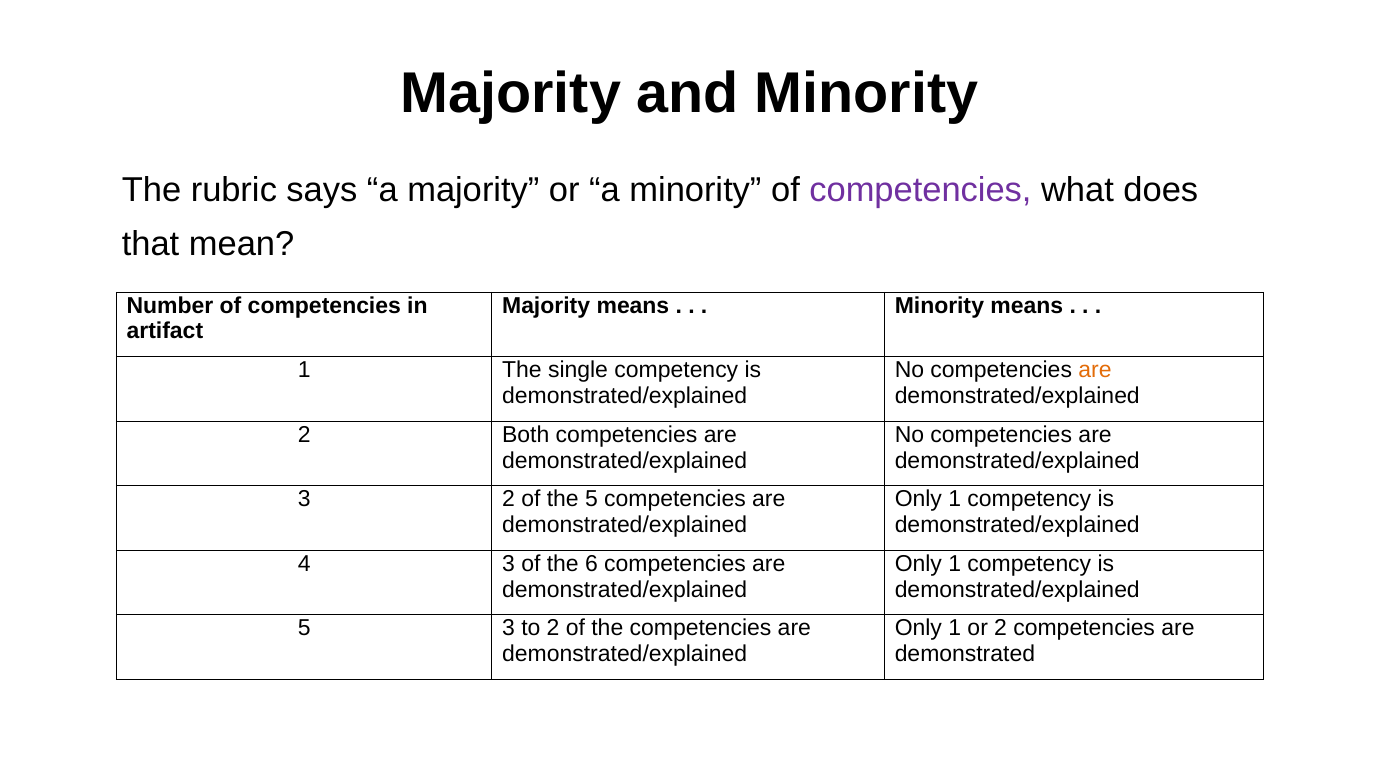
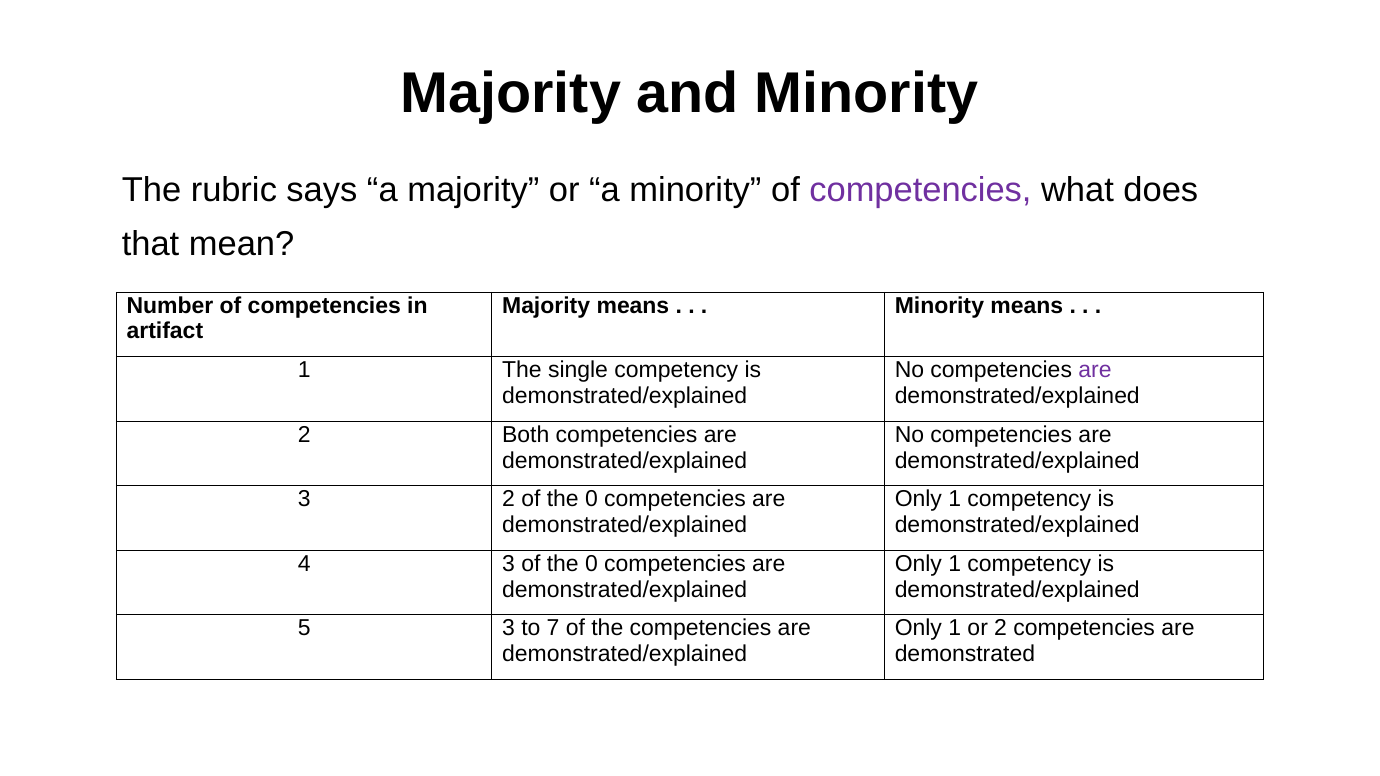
are at (1095, 370) colour: orange -> purple
2 of the 5: 5 -> 0
3 of the 6: 6 -> 0
to 2: 2 -> 7
